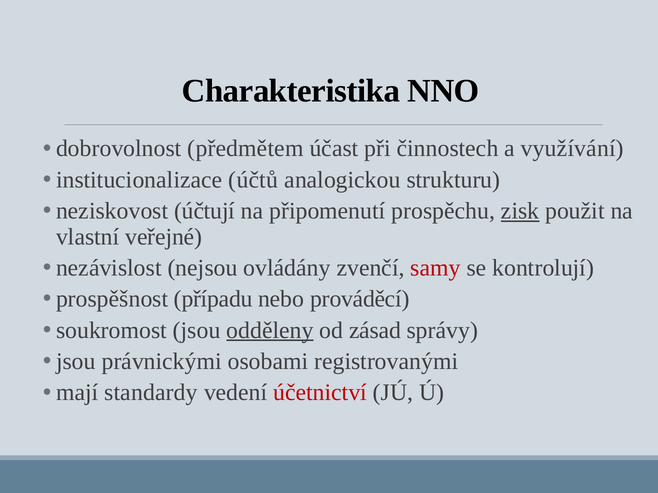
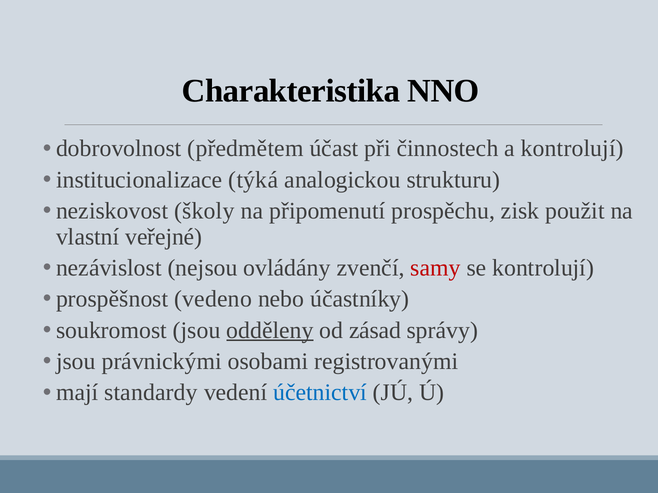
a využívání: využívání -> kontrolují
účtů: účtů -> týká
účtují: účtují -> školy
zisk underline: present -> none
případu: případu -> vedeno
prováděcí: prováděcí -> účastníky
účetnictví colour: red -> blue
